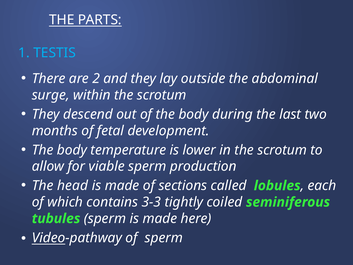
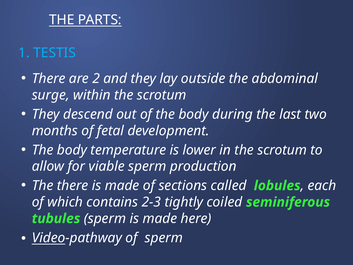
The head: head -> there
3-3: 3-3 -> 2-3
